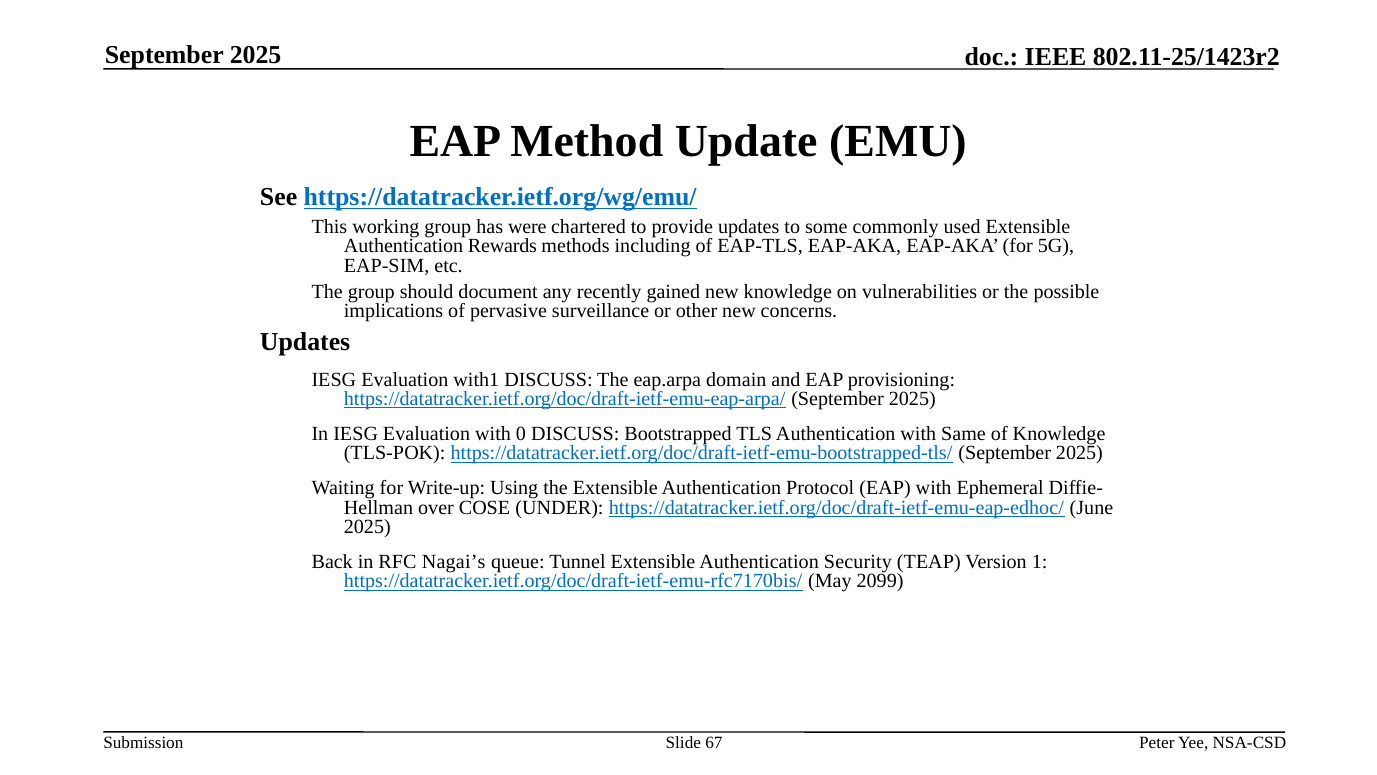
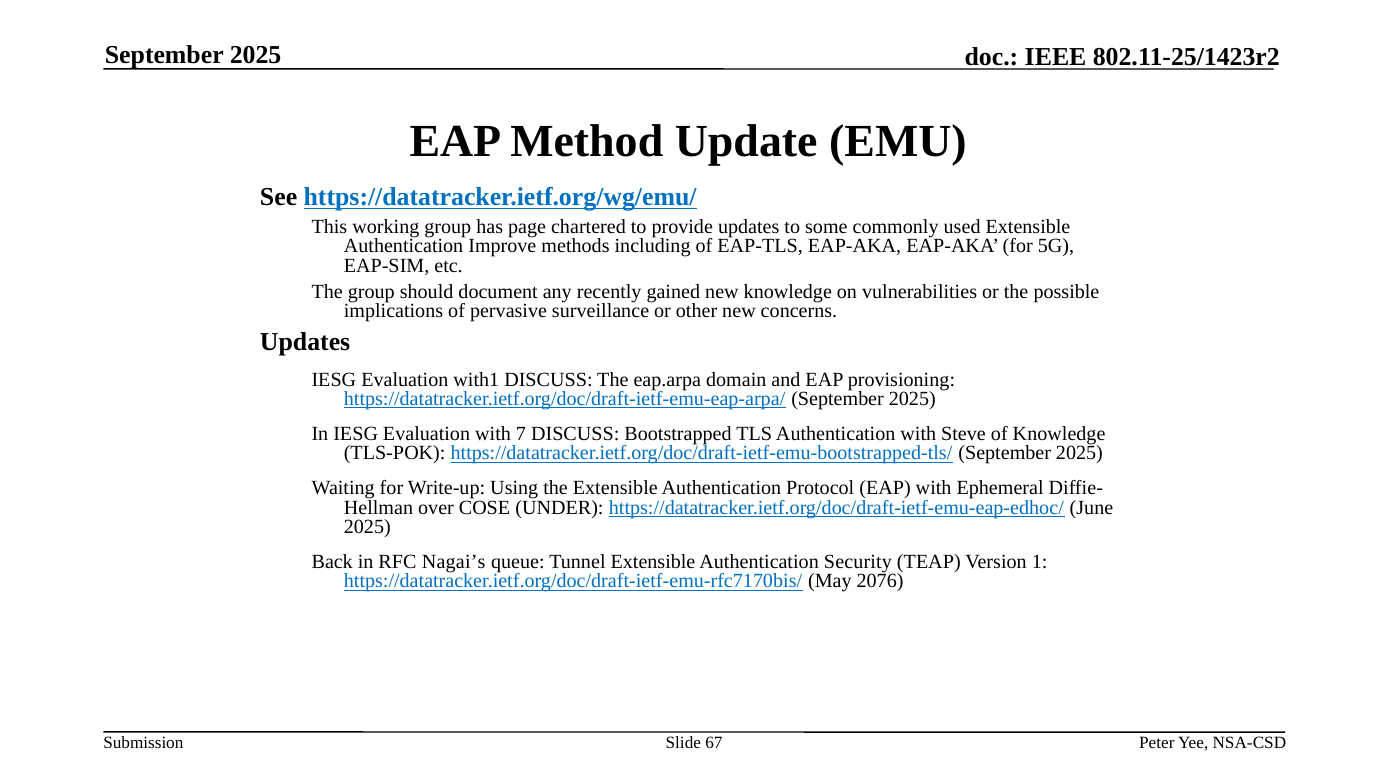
were: were -> page
Rewards: Rewards -> Improve
0: 0 -> 7
Same: Same -> Steve
2099: 2099 -> 2076
